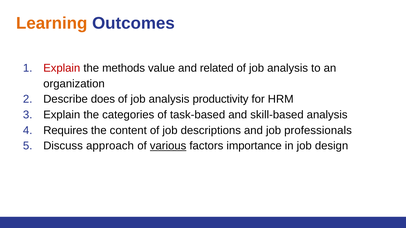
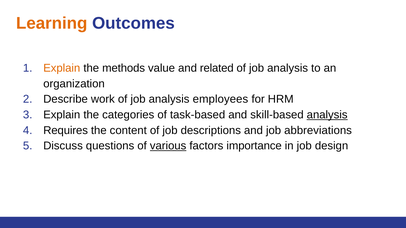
Explain at (62, 68) colour: red -> orange
does: does -> work
productivity: productivity -> employees
analysis at (327, 115) underline: none -> present
professionals: professionals -> abbreviations
approach: approach -> questions
